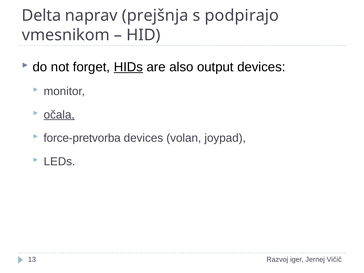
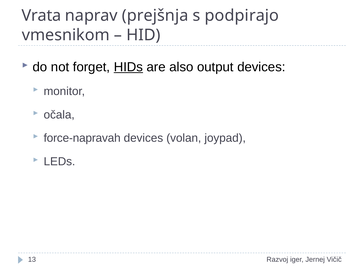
Delta: Delta -> Vrata
očala underline: present -> none
force-pretvorba: force-pretvorba -> force-napravah
